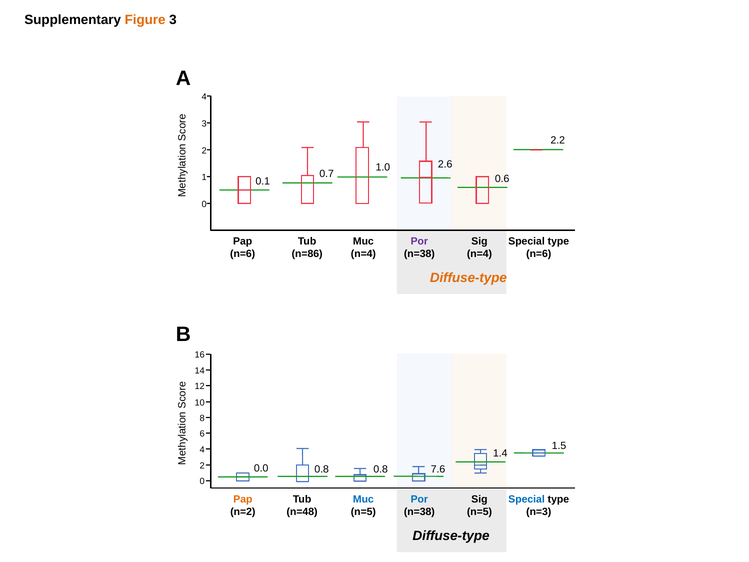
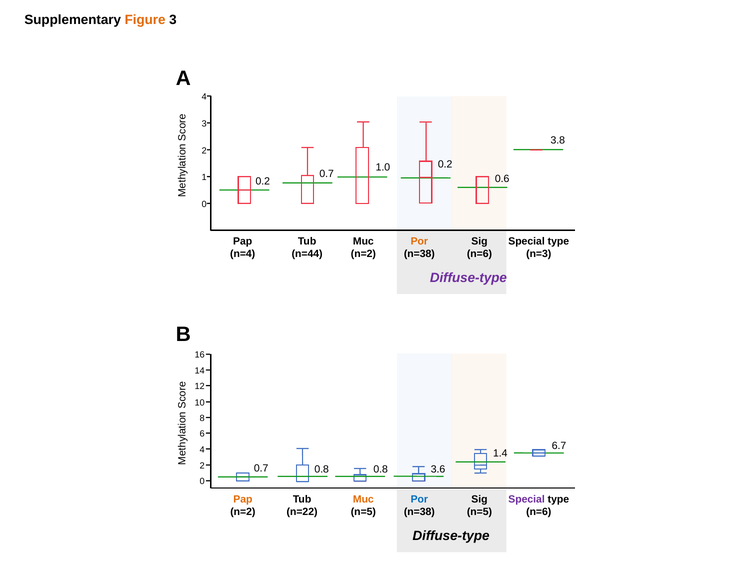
2.2: 2.2 -> 3.8
2.6 at (445, 164): 2.6 -> 0.2
0.1 at (263, 181): 0.1 -> 0.2
Por at (419, 241) colour: purple -> orange
n=6 at (243, 254): n=6 -> n=4
n=86: n=86 -> n=44
n=4 at (363, 254): n=4 -> n=2
n=4 at (479, 254): n=4 -> n=6
n=6 at (539, 254): n=6 -> n=3
Diffuse-type at (468, 278) colour: orange -> purple
1.5: 1.5 -> 6.7
0.0 at (261, 468): 0.0 -> 0.7
7.6: 7.6 -> 3.6
Muc at (363, 499) colour: blue -> orange
Special at (527, 499) colour: blue -> purple
n=48: n=48 -> n=22
n=3 at (539, 512): n=3 -> n=6
